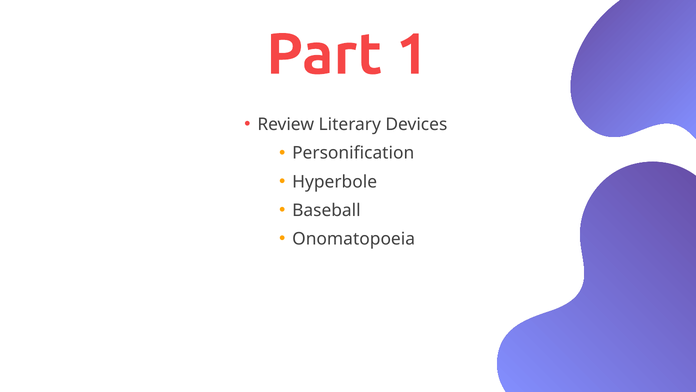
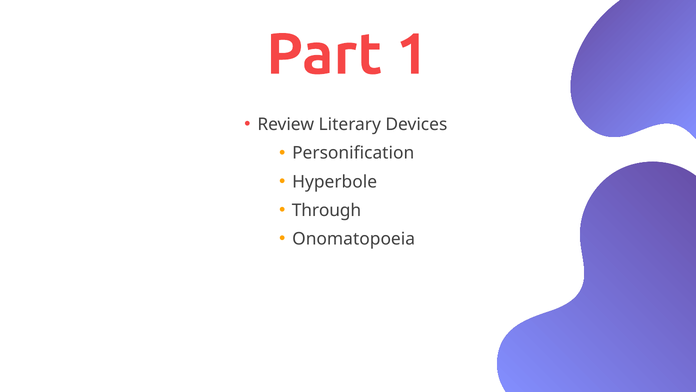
Baseball: Baseball -> Through
